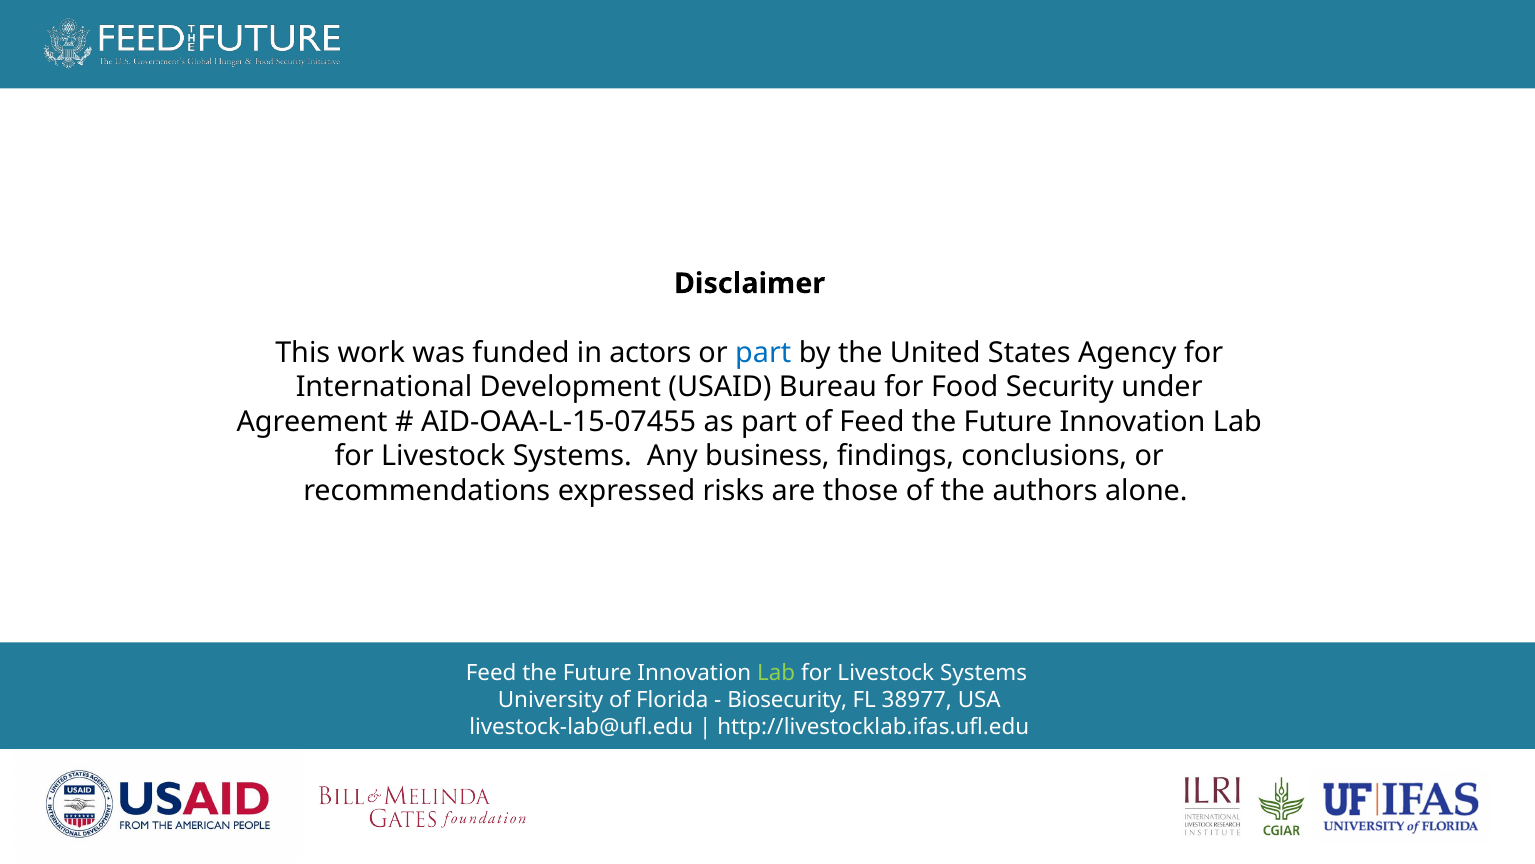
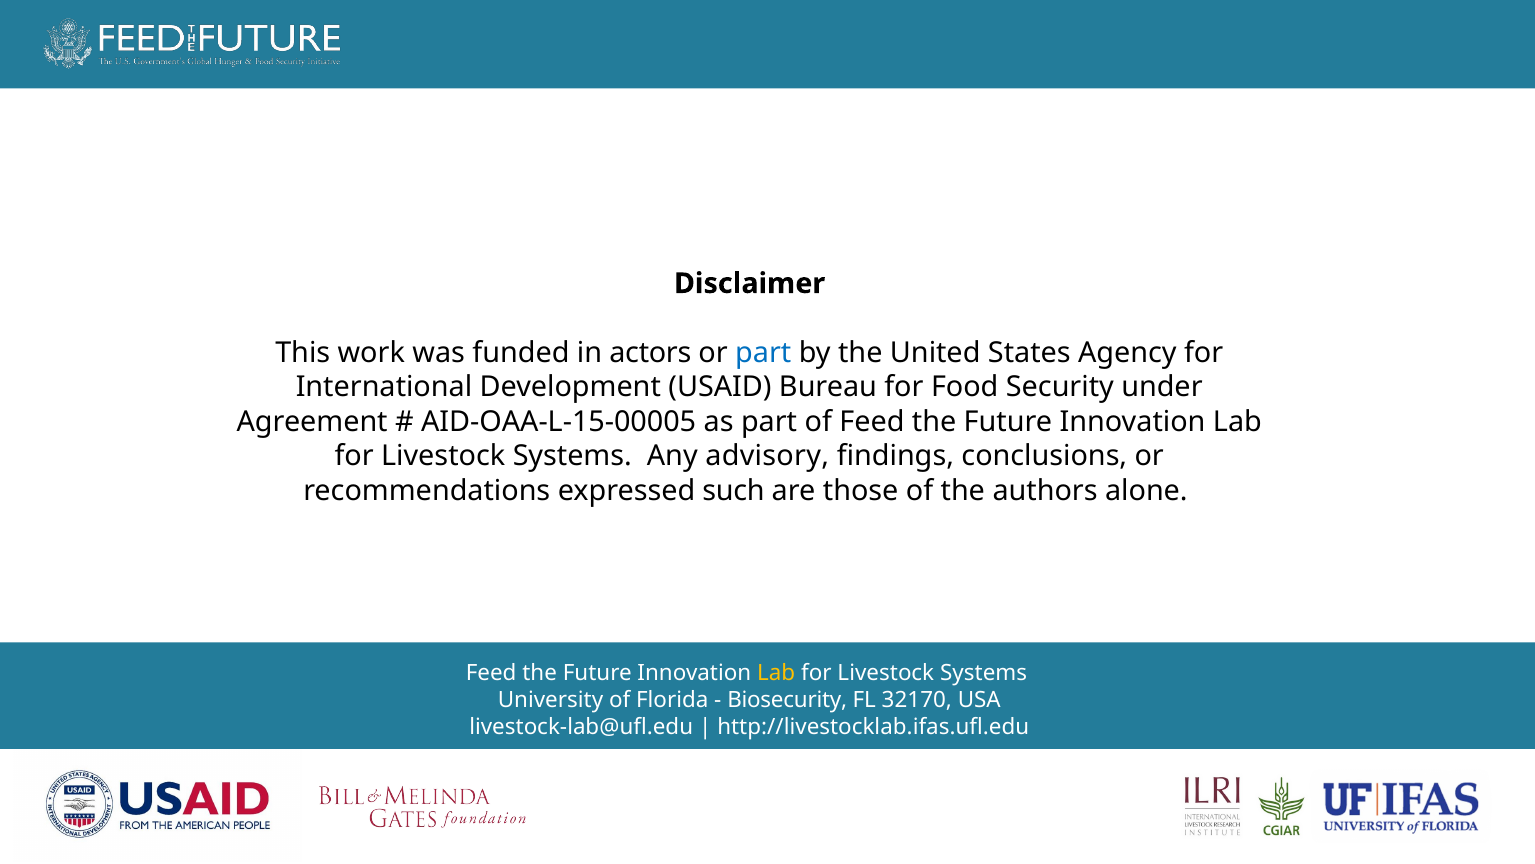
AID-OAA-L-15-07455: AID-OAA-L-15-07455 -> AID-OAA-L-15-00005
business: business -> advisory
risks: risks -> such
Lab at (776, 673) colour: light green -> yellow
38977: 38977 -> 32170
